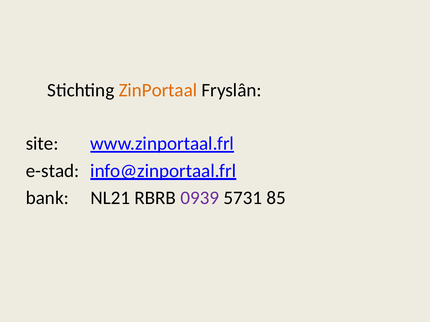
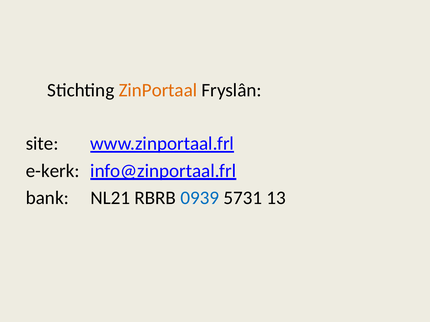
e-stad: e-stad -> e-kerk
0939 colour: purple -> blue
85: 85 -> 13
